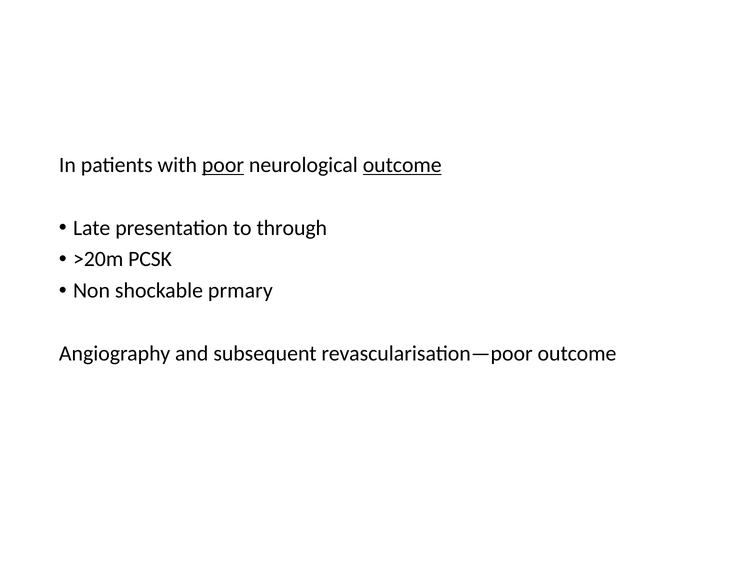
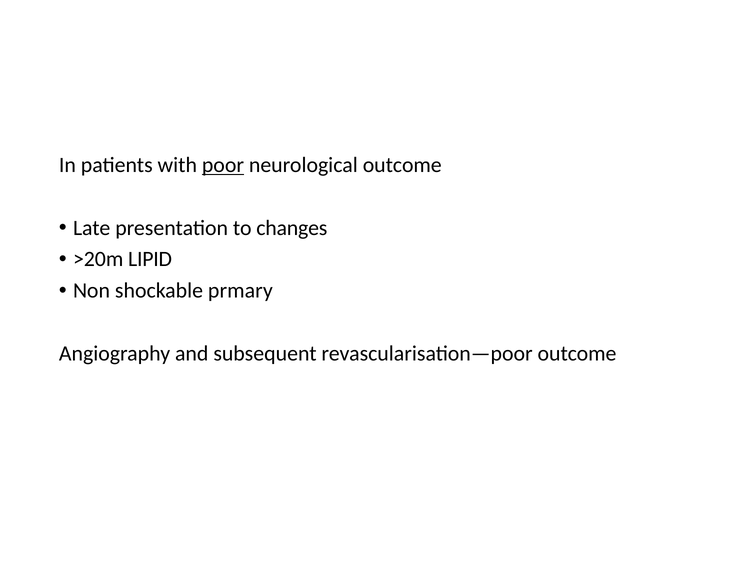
outcome at (402, 165) underline: present -> none
through: through -> changes
PCSK: PCSK -> LIPID
